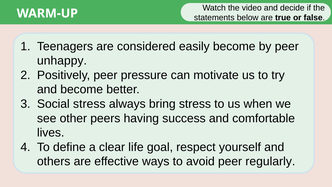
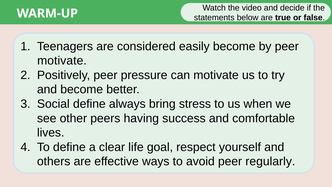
unhappy at (62, 61): unhappy -> motivate
Social stress: stress -> define
